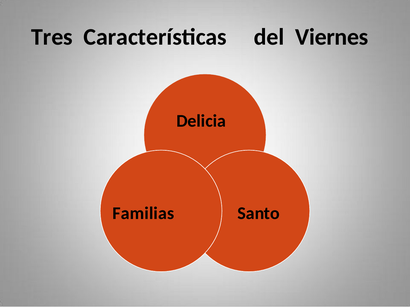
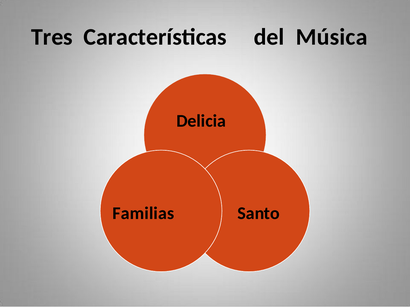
Viernes: Viernes -> Música
